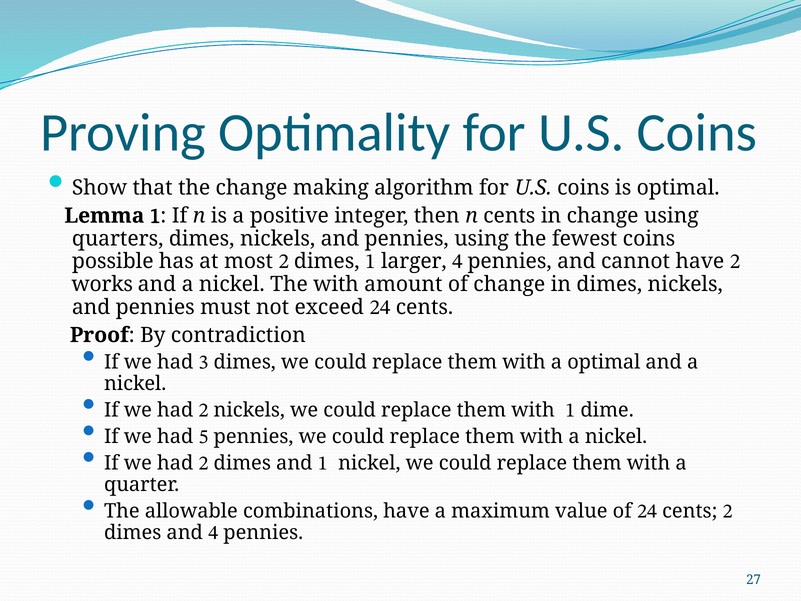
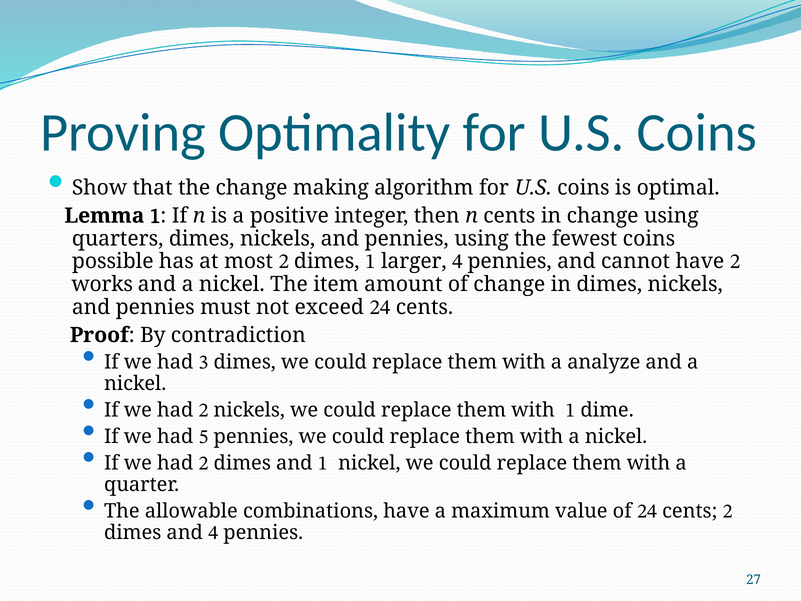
with at (336, 284): with -> item
a optimal: optimal -> analyze
